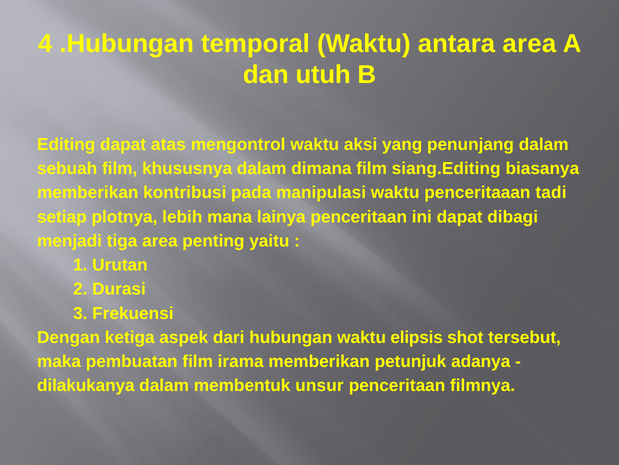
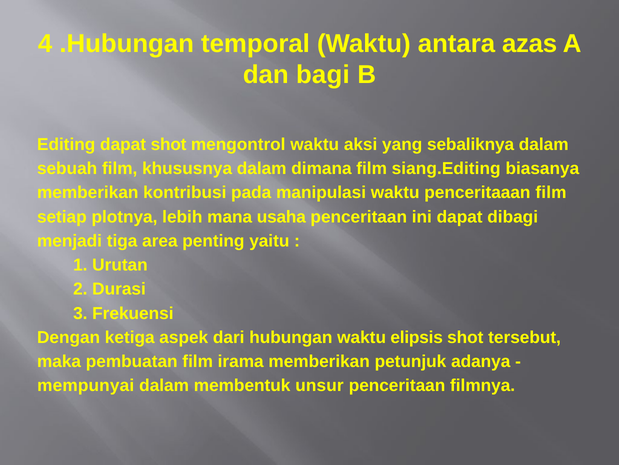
antara area: area -> azas
utuh: utuh -> bagi
dapat atas: atas -> shot
penunjang: penunjang -> sebaliknya
penceritaaan tadi: tadi -> film
lainya: lainya -> usaha
dilakukanya: dilakukanya -> mempunyai
